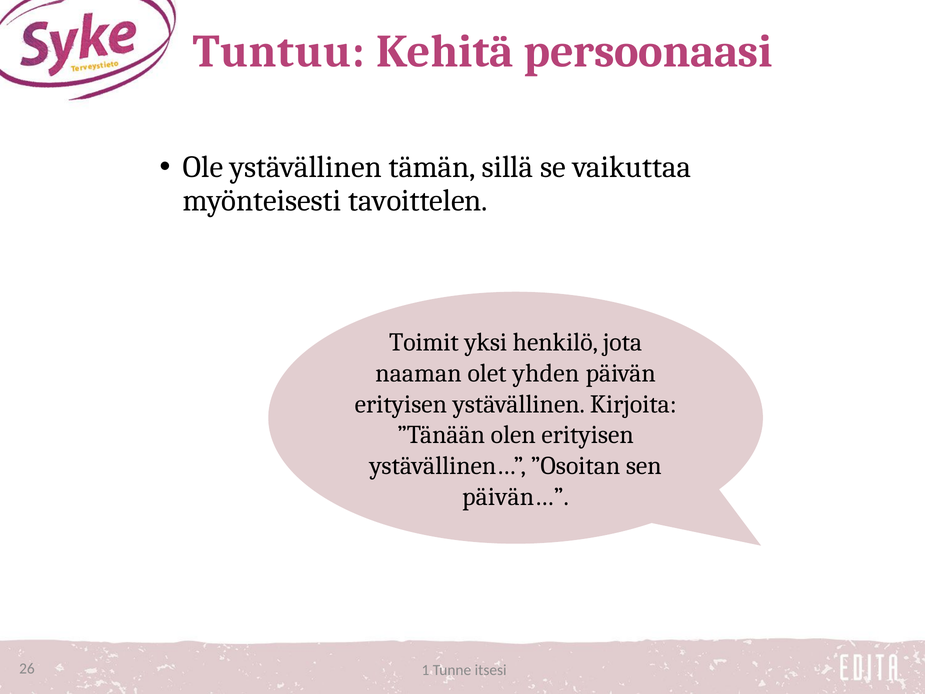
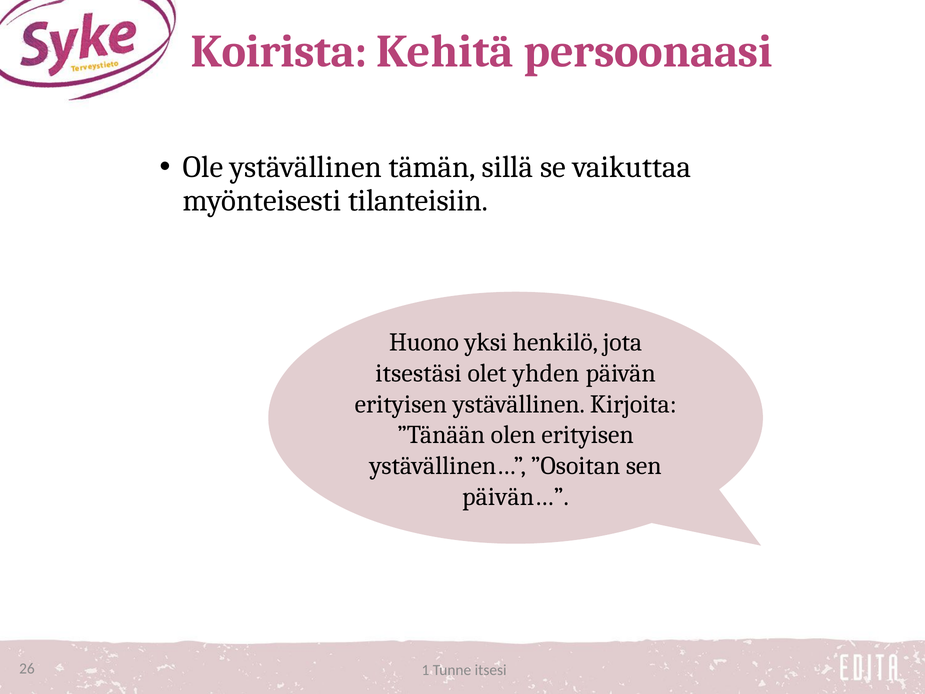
Tuntuu: Tuntuu -> Koirista
tavoittelen: tavoittelen -> tilanteisiin
Toimit: Toimit -> Huono
naaman: naaman -> itsestäsi
